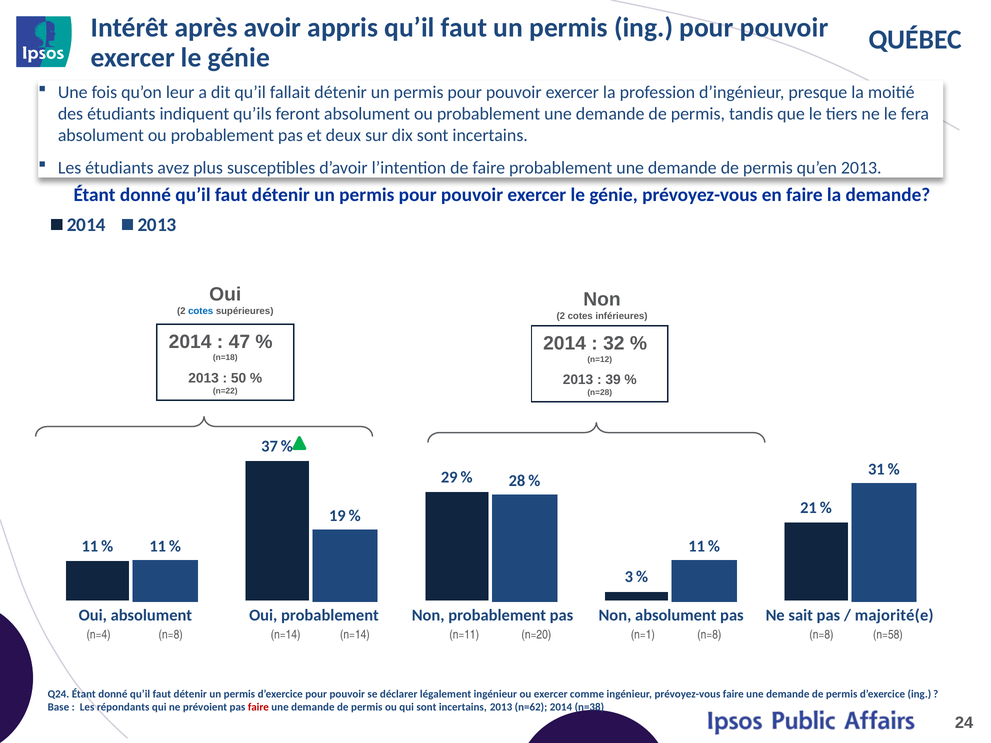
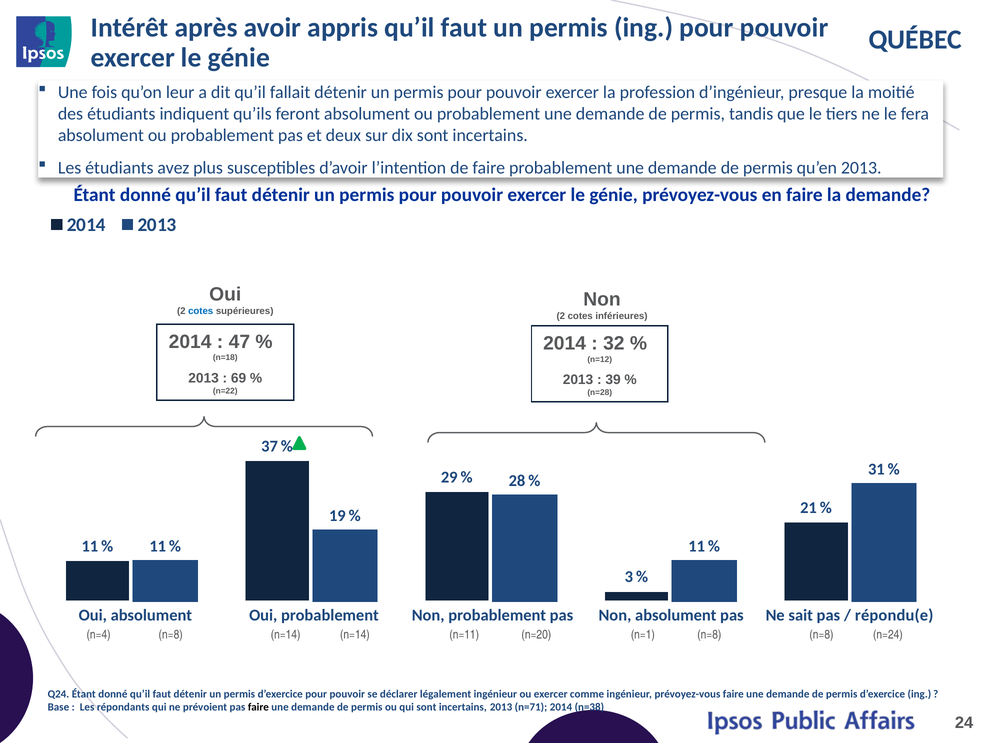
50: 50 -> 69
majorité(e: majorité(e -> répondu(e
n=58: n=58 -> n=24
faire at (258, 707) colour: red -> black
n=62: n=62 -> n=71
